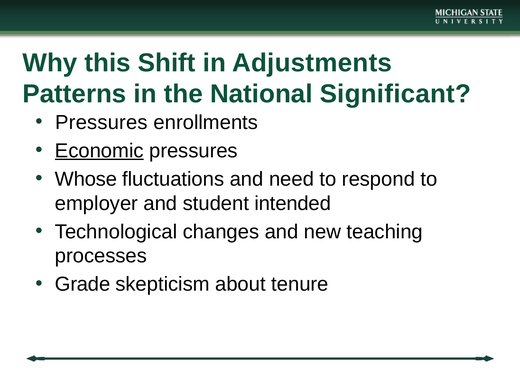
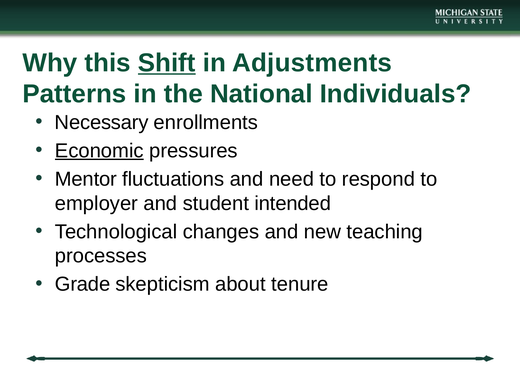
Shift underline: none -> present
Significant: Significant -> Individuals
Pressures at (101, 122): Pressures -> Necessary
Whose: Whose -> Mentor
